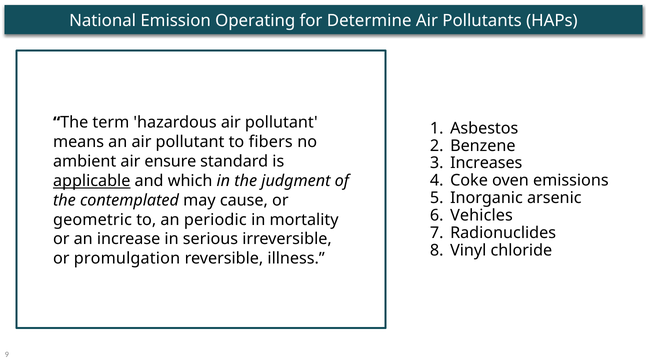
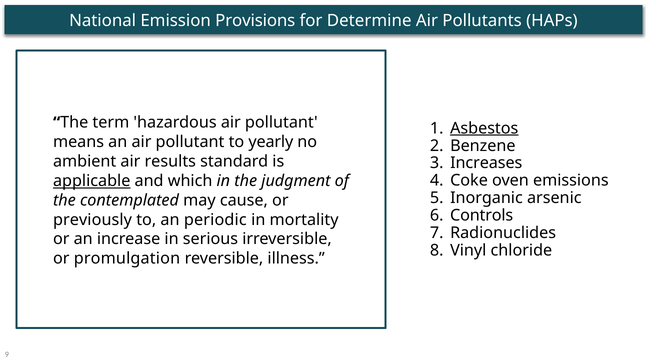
Operating: Operating -> Provisions
Asbestos underline: none -> present
fibers: fibers -> yearly
ensure: ensure -> results
Vehicles: Vehicles -> Controls
geometric: geometric -> previously
